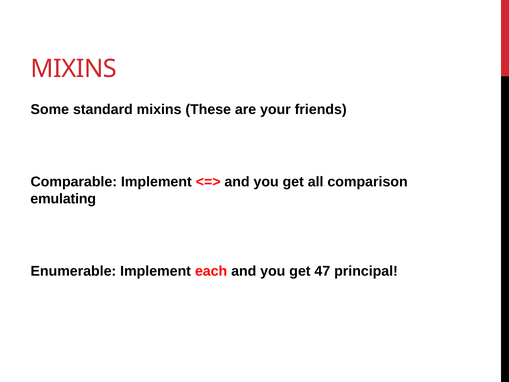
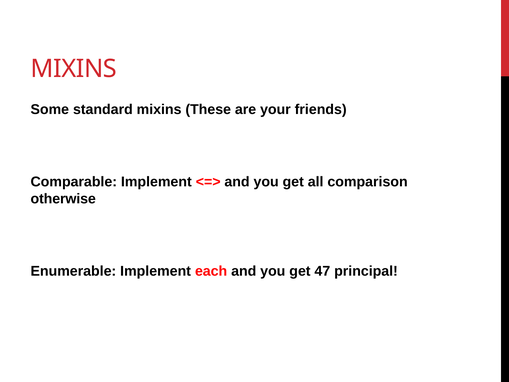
emulating: emulating -> otherwise
